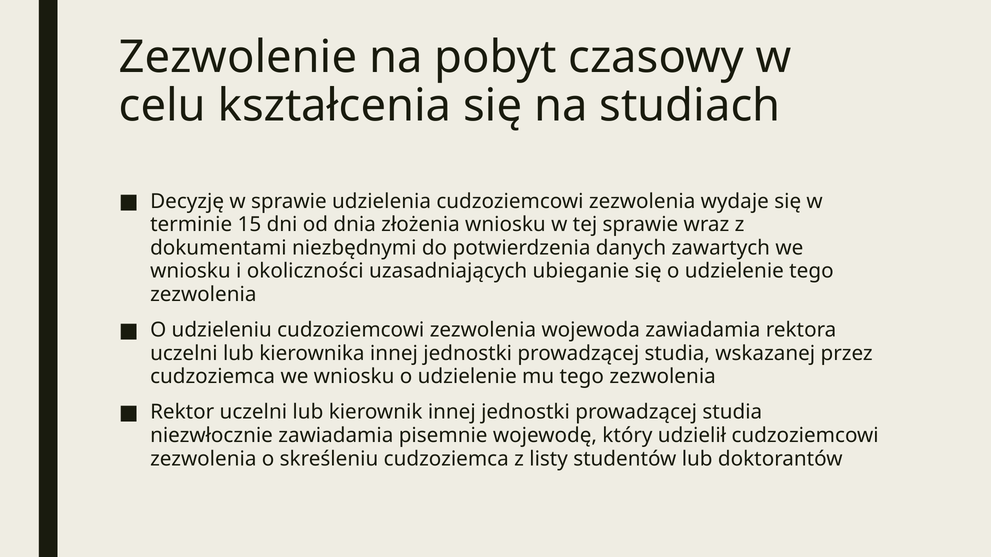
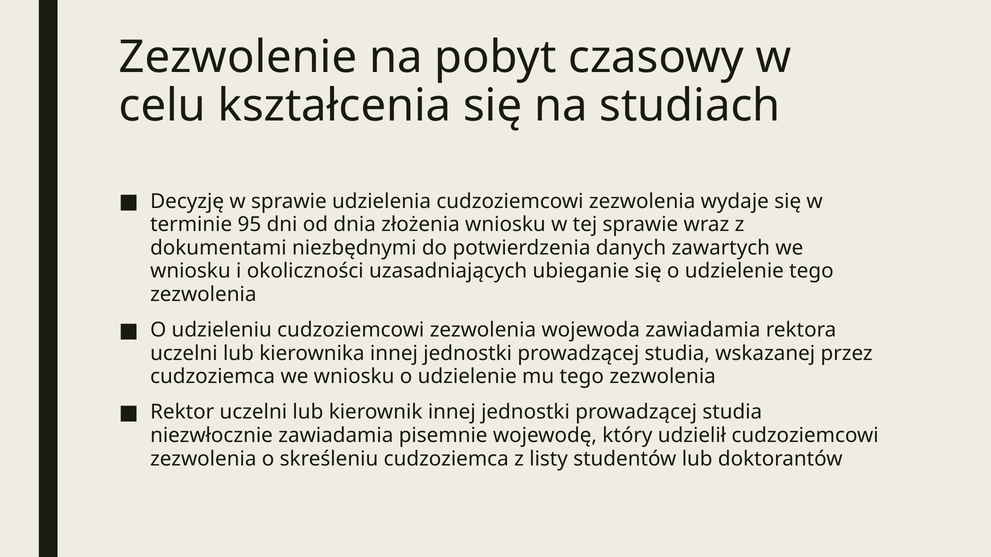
15: 15 -> 95
